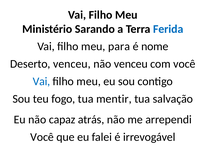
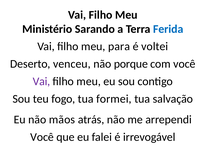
nome: nome -> voltei
não venceu: venceu -> porque
Vai at (41, 81) colour: blue -> purple
mentir: mentir -> formei
capaz: capaz -> mãos
